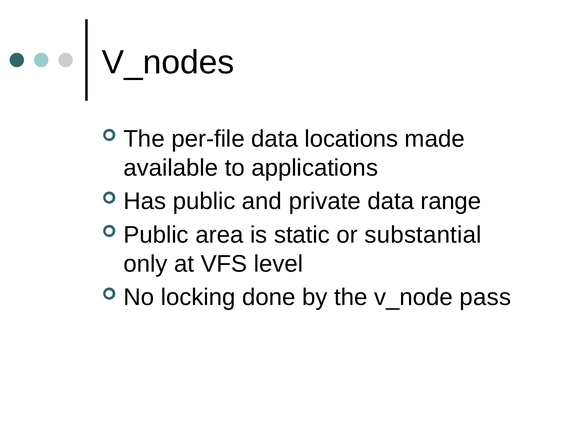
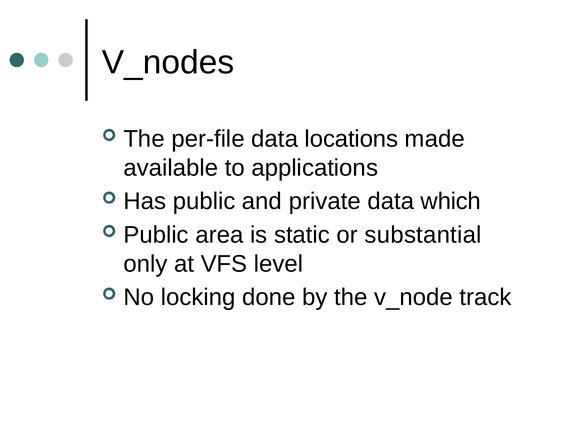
range: range -> which
pass: pass -> track
